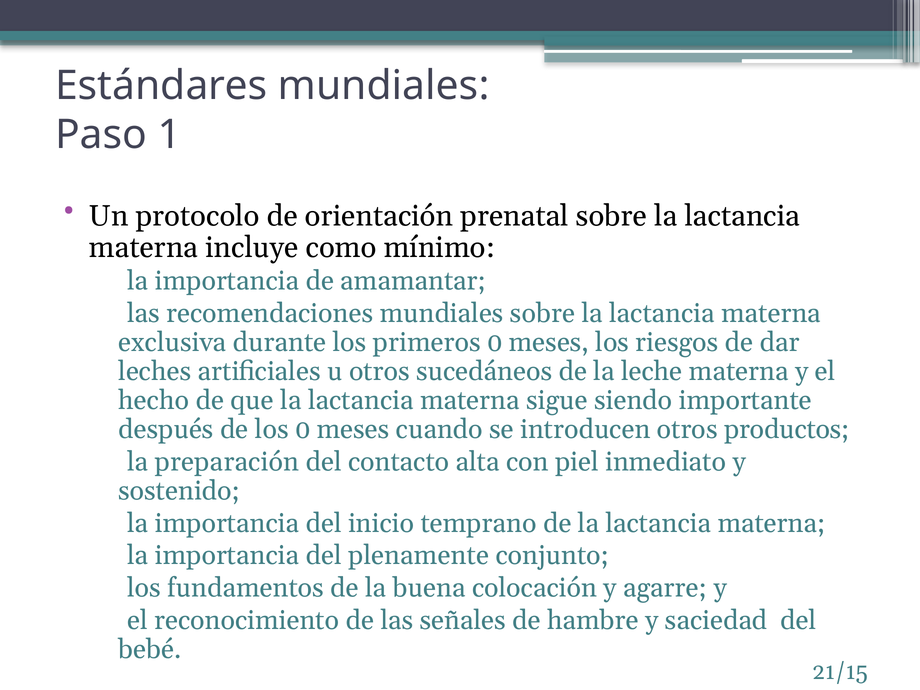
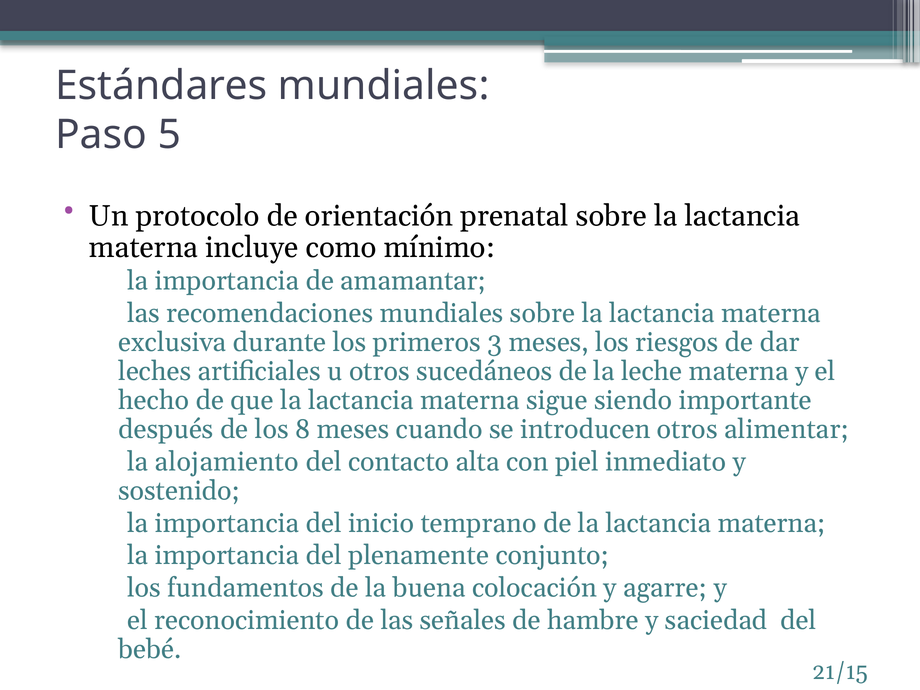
1: 1 -> 5
primeros 0: 0 -> 3
los 0: 0 -> 8
productos: productos -> alimentar
preparación: preparación -> alojamiento
